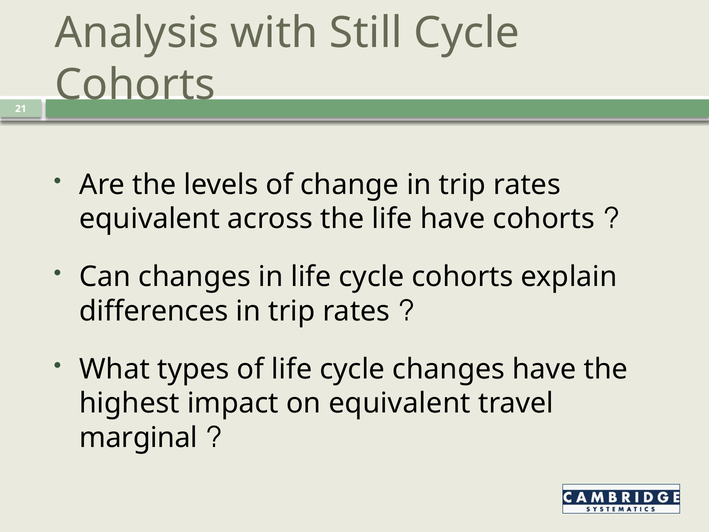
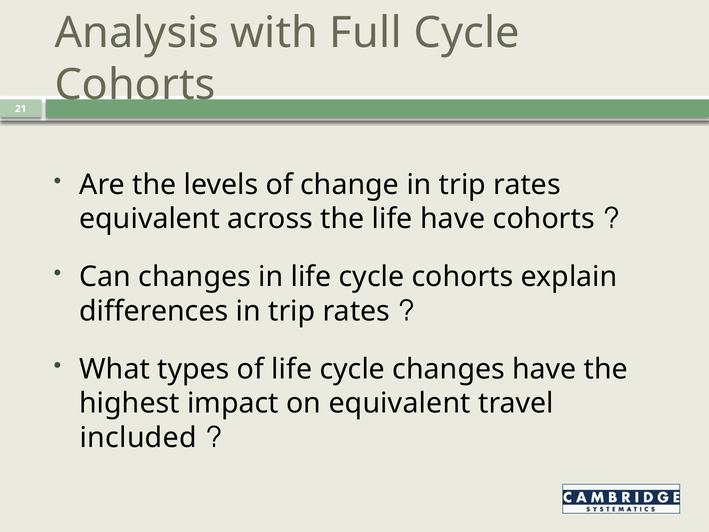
Still: Still -> Full
marginal: marginal -> included
